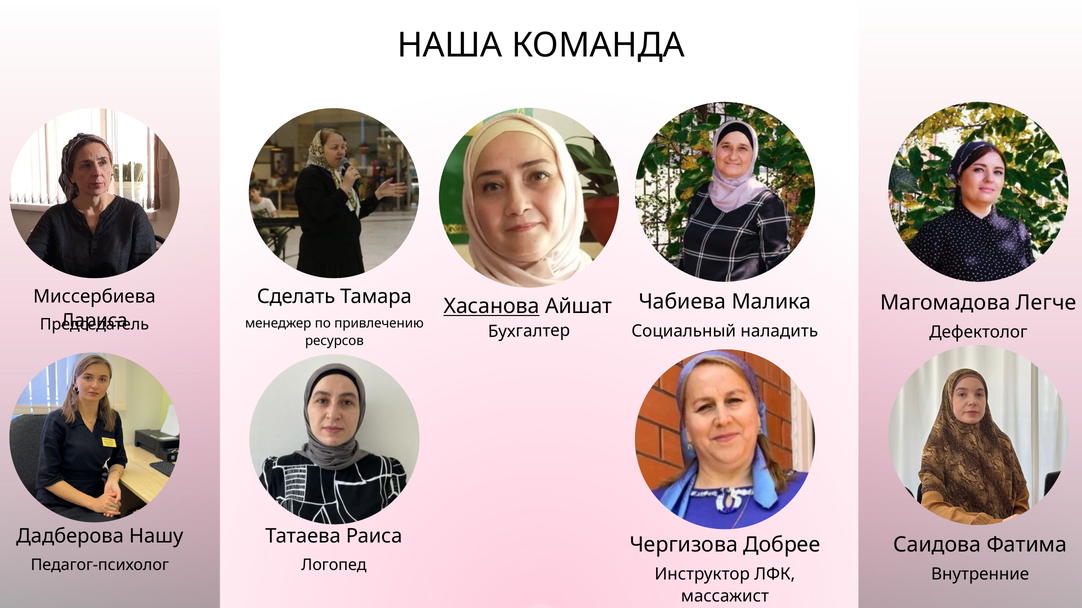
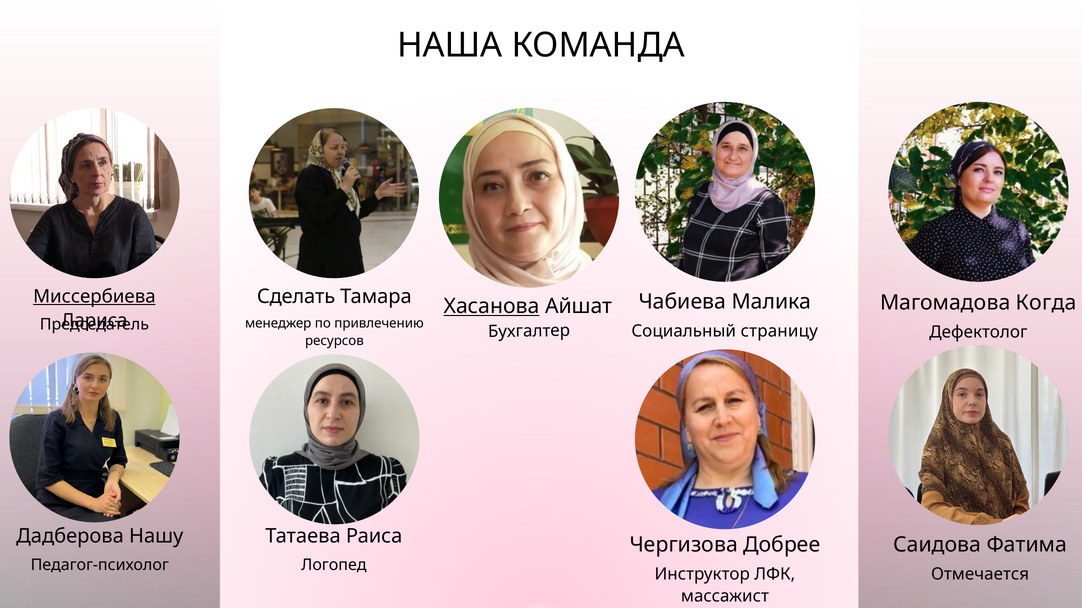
Миссербиева underline: none -> present
Легче: Легче -> Когда
наладить: наладить -> страницу
Внутренние: Внутренние -> Отмечается
